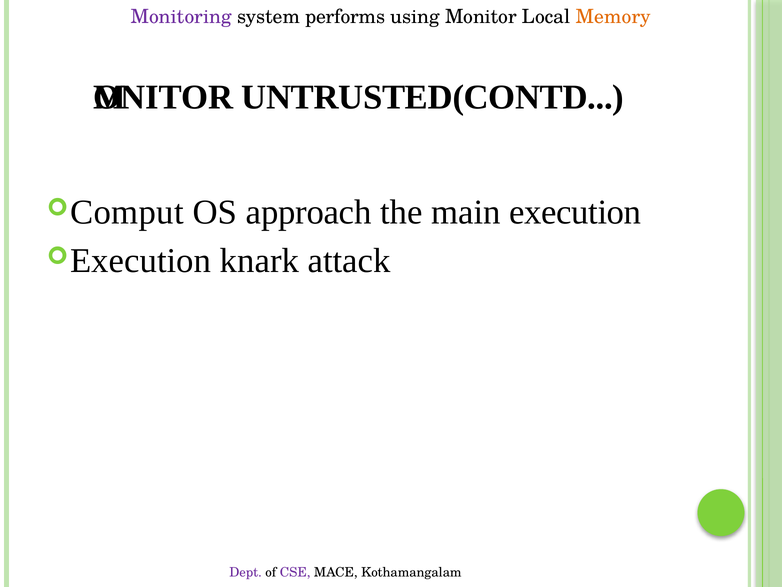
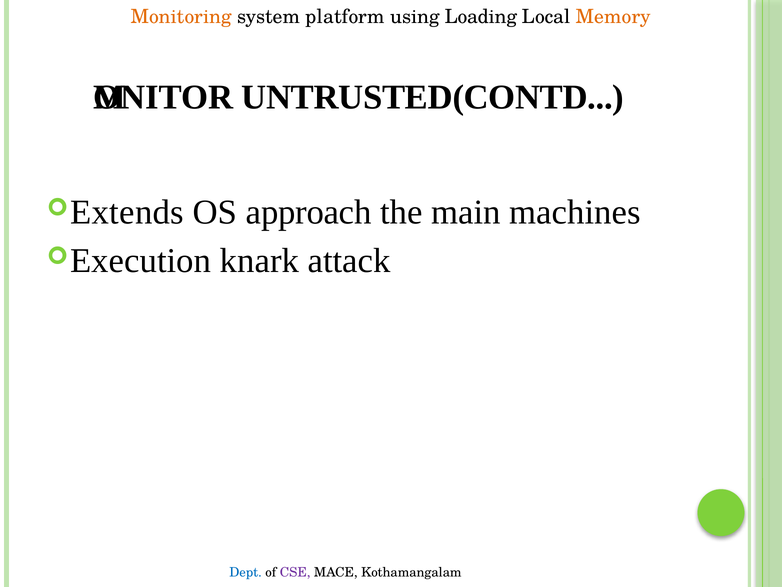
Monitoring colour: purple -> orange
performs: performs -> platform
using Monitor: Monitor -> Loading
Comput: Comput -> Extends
main execution: execution -> machines
Dept colour: purple -> blue
